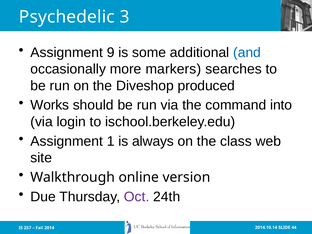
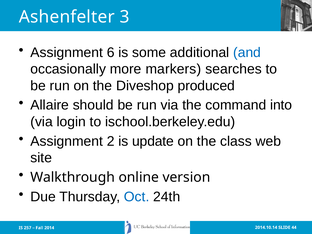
Psychedelic: Psychedelic -> Ashenfelter
9: 9 -> 6
Works: Works -> Allaire
1: 1 -> 2
always: always -> update
Oct colour: purple -> blue
